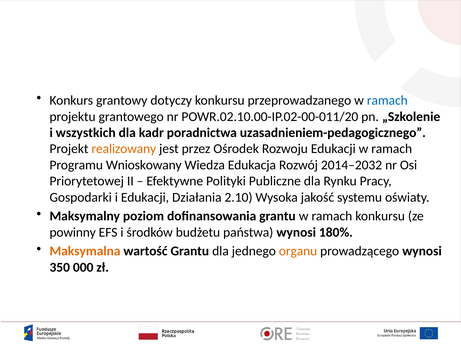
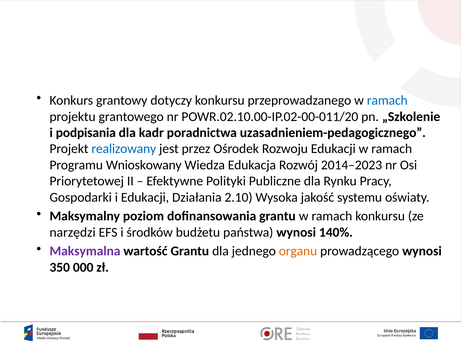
wszystkich: wszystkich -> podpisania
realizowany colour: orange -> blue
2014–2032: 2014–2032 -> 2014–2023
powinny: powinny -> narzędzi
180%: 180% -> 140%
Maksymalna colour: orange -> purple
